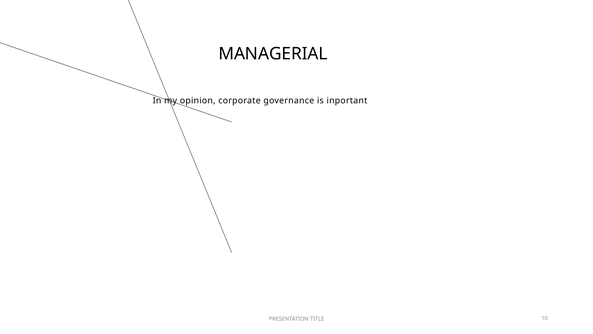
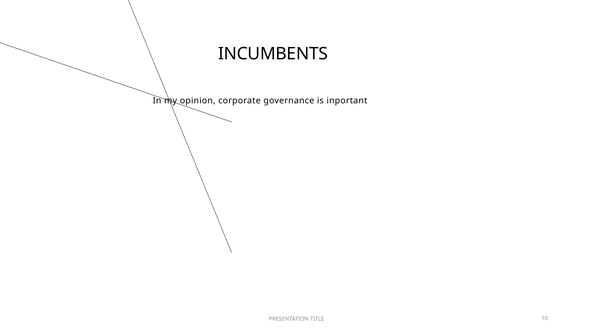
MANAGERIAL: MANAGERIAL -> INCUMBENTS
